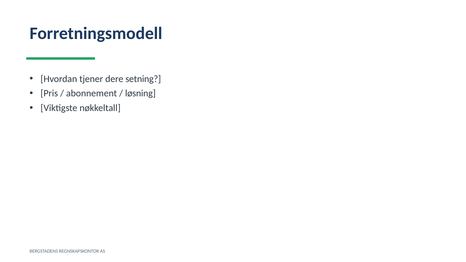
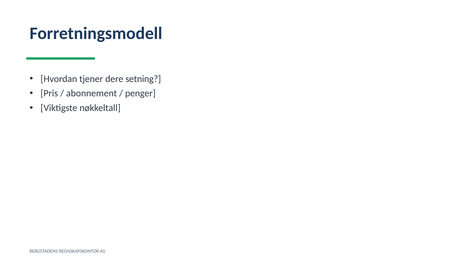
løsning: løsning -> penger
